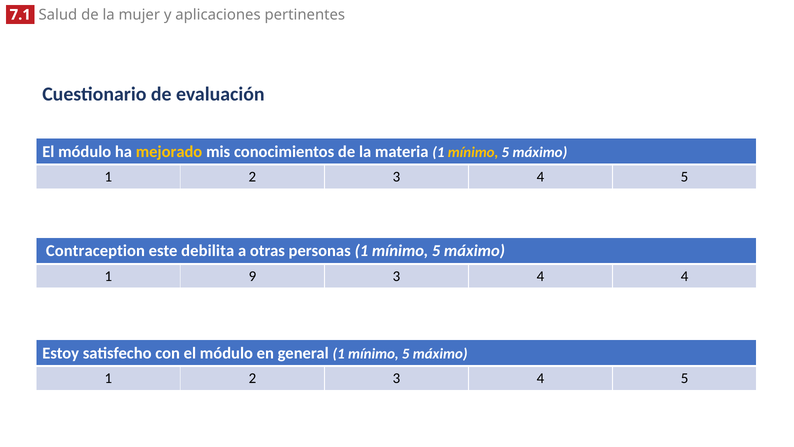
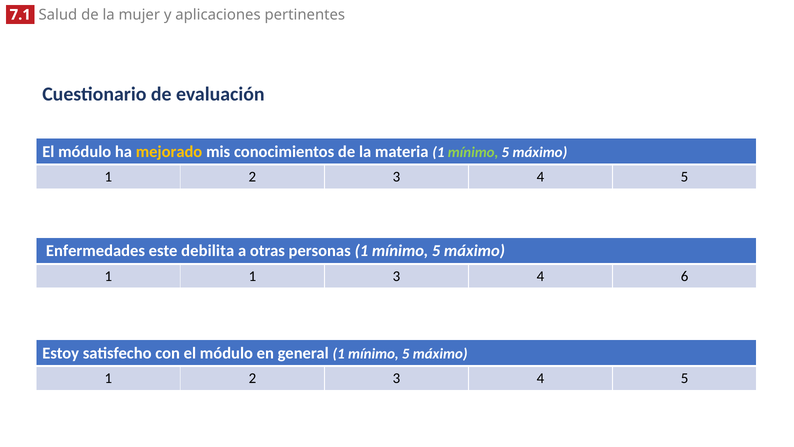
mínimo at (473, 152) colour: yellow -> light green
Contraception: Contraception -> Enfermedades
1 9: 9 -> 1
4 4: 4 -> 6
